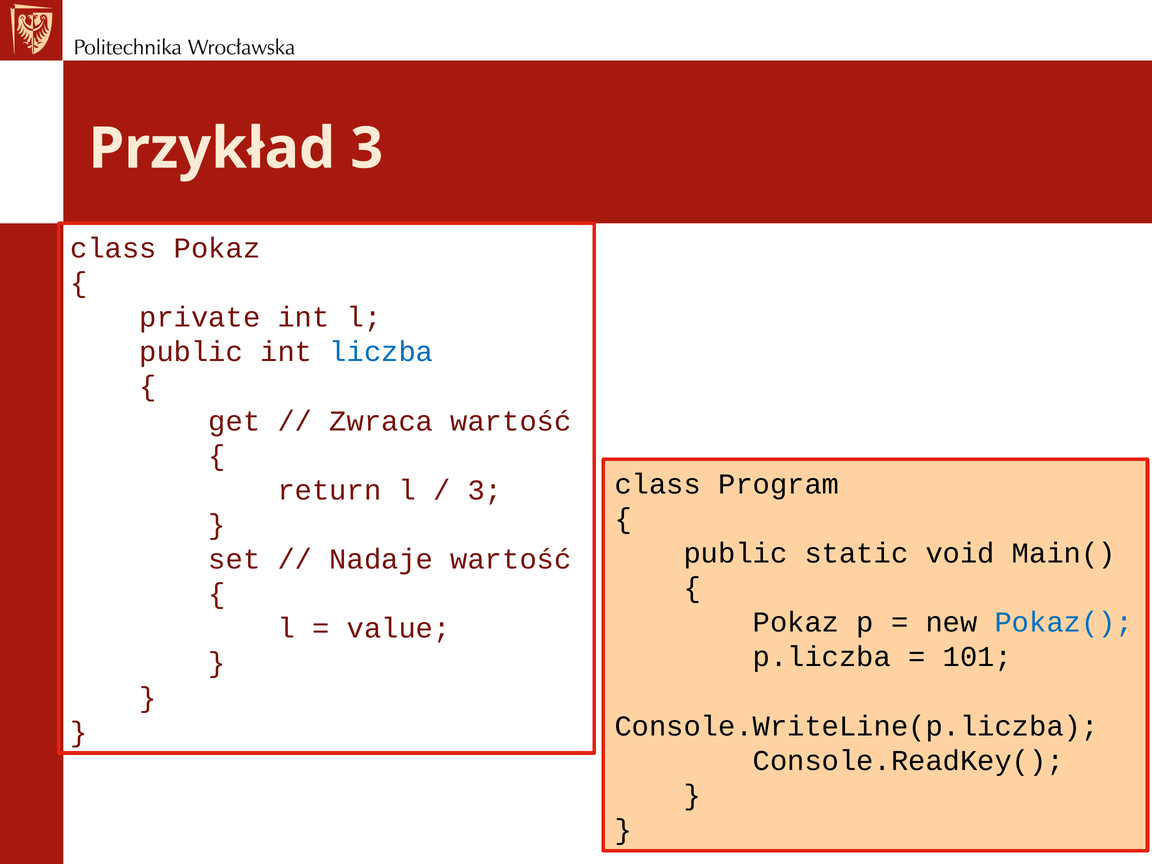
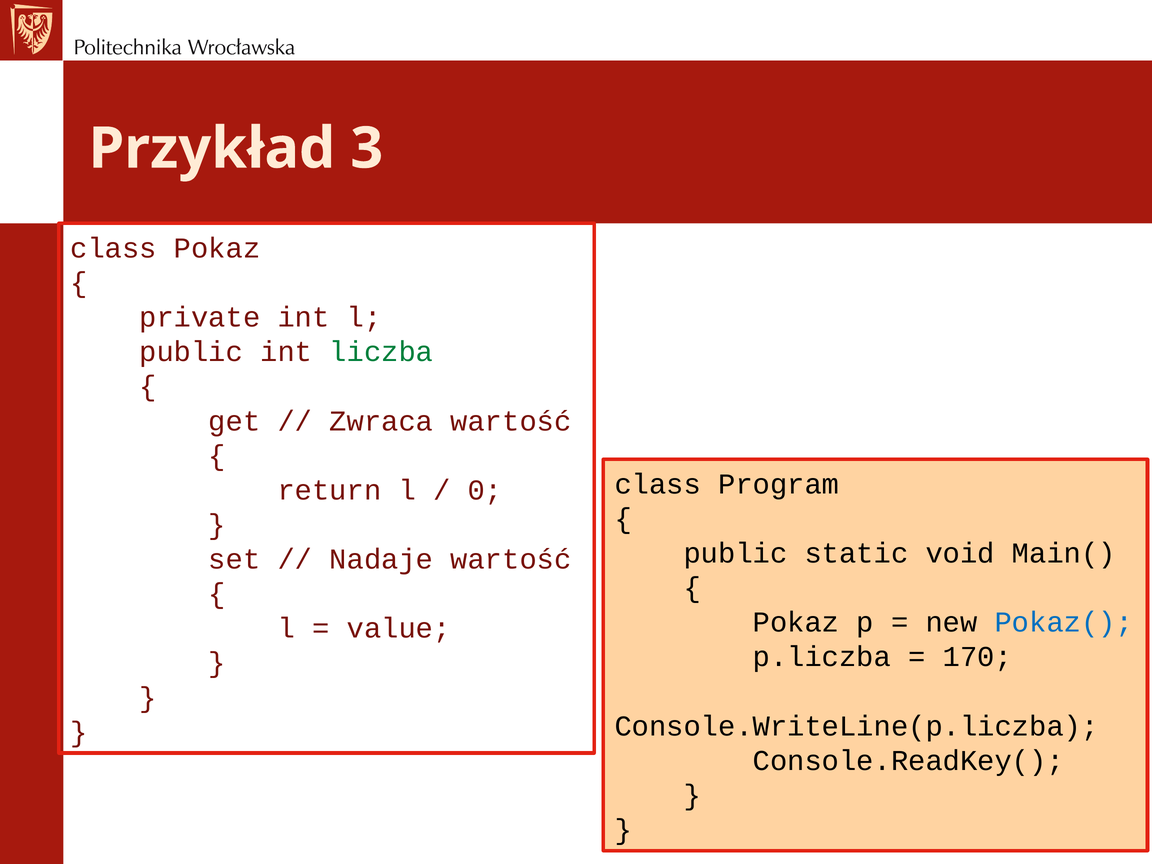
liczba colour: blue -> green
3 at (485, 490): 3 -> 0
101: 101 -> 170
